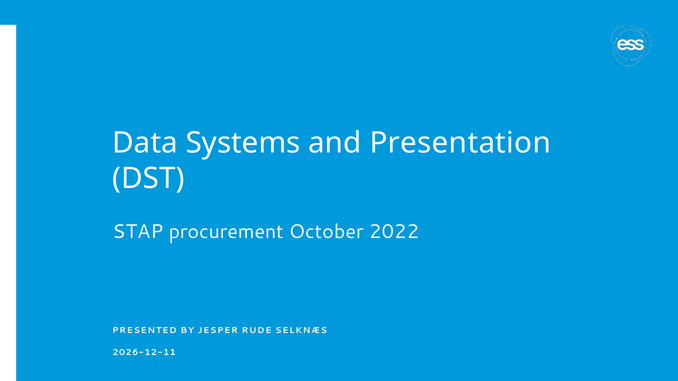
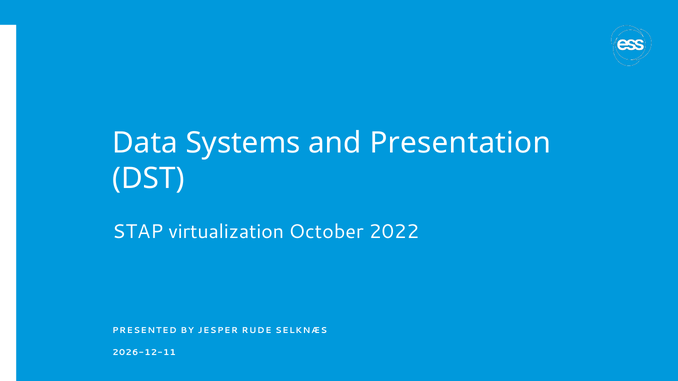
procurement: procurement -> virtualization
